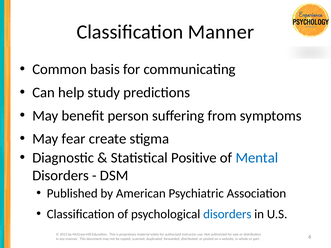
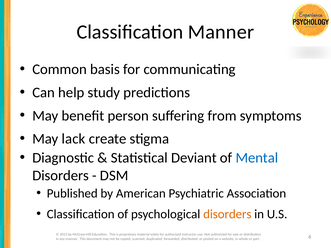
fear: fear -> lack
Positive: Positive -> Deviant
disorders at (227, 214) colour: blue -> orange
